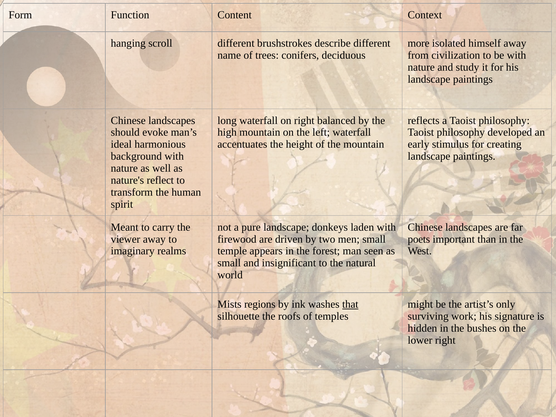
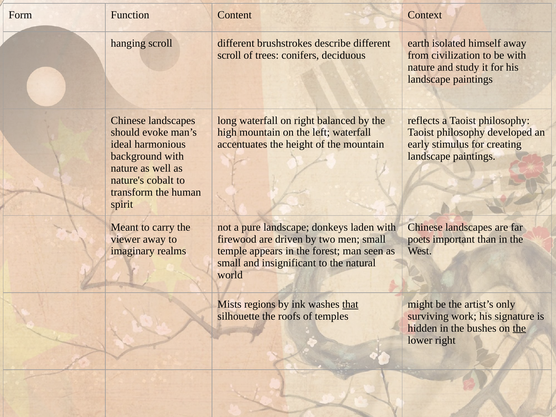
more: more -> earth
name at (229, 55): name -> scroll
reflect: reflect -> cobalt
the at (519, 328) underline: none -> present
